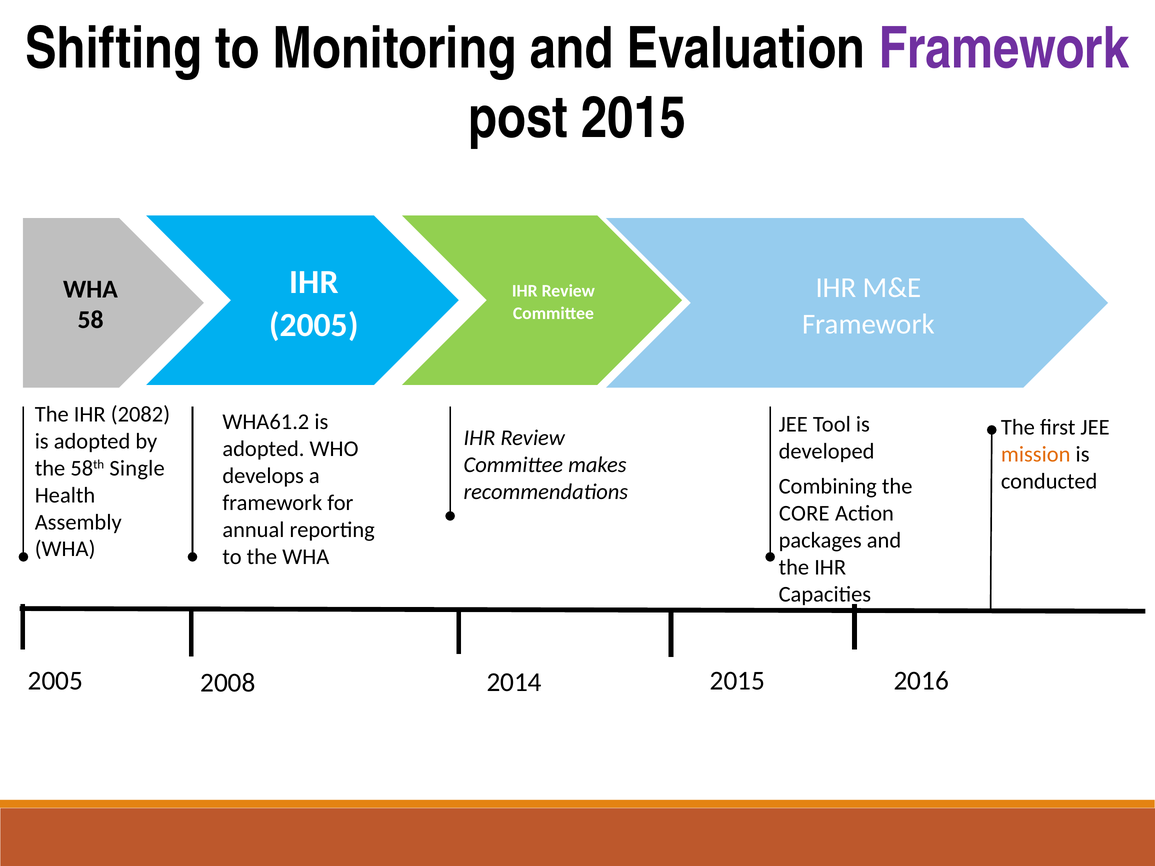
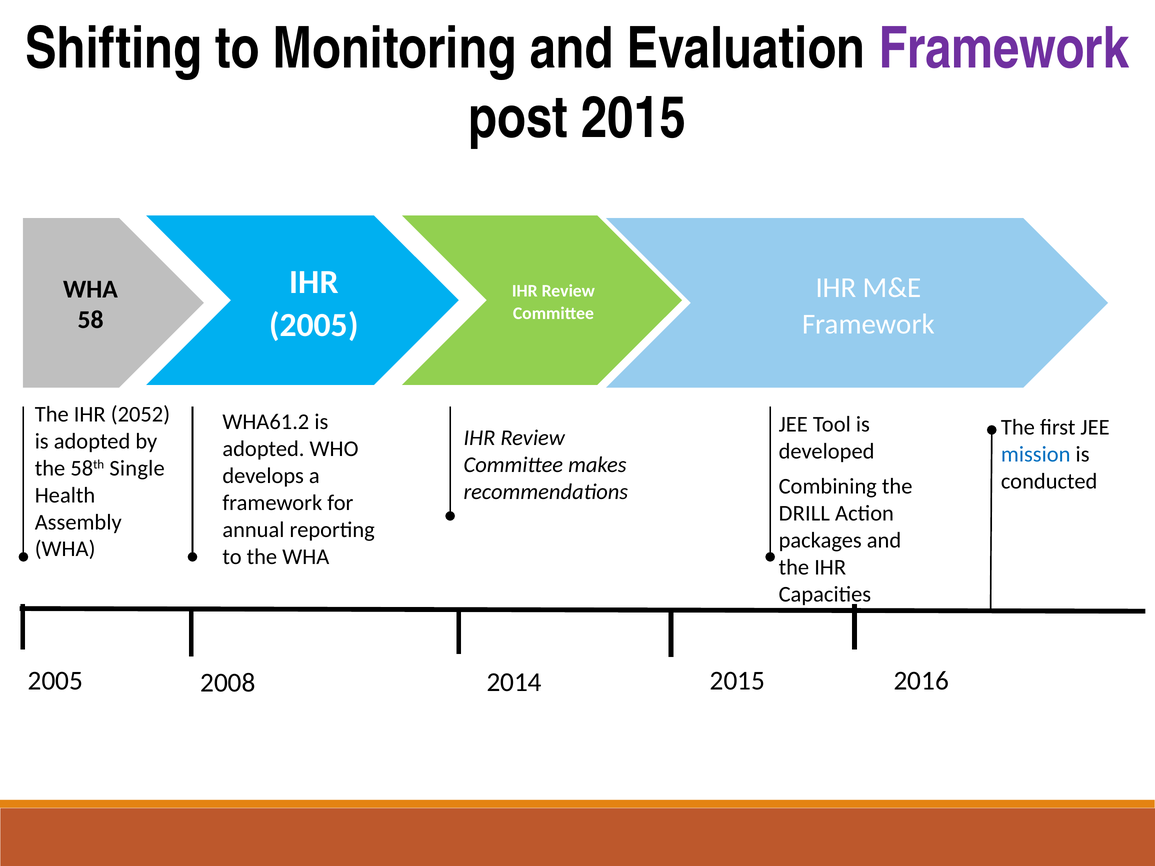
2082: 2082 -> 2052
mission colour: orange -> blue
CORE: CORE -> DRILL
